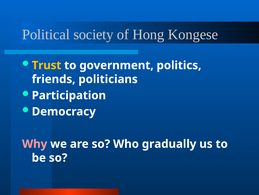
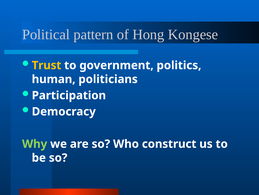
society: society -> pattern
friends: friends -> human
Why colour: pink -> light green
gradually: gradually -> construct
